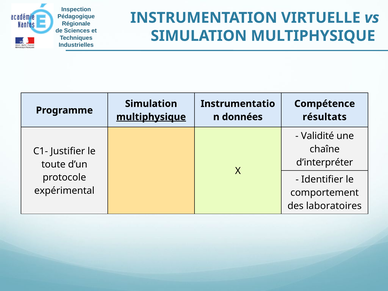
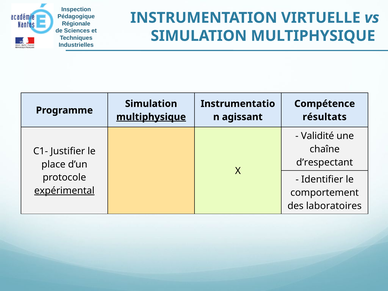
données: données -> agissant
d’interpréter: d’interpréter -> d’respectant
toute: toute -> place
expérimental underline: none -> present
